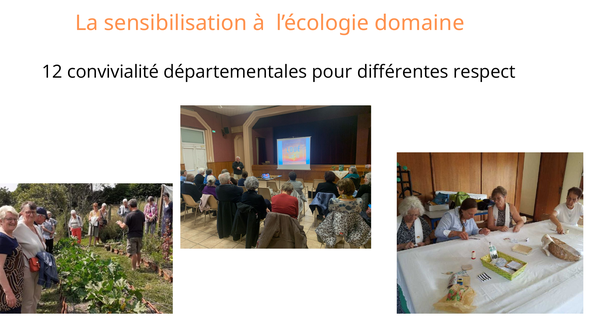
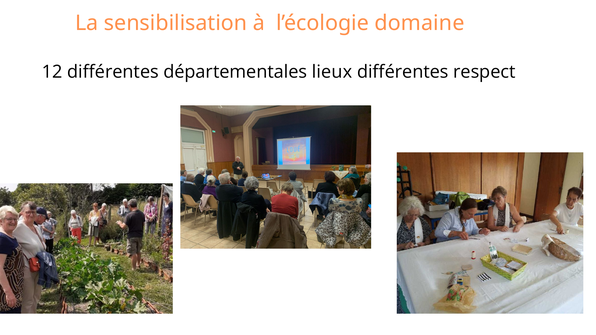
12 convivialité: convivialité -> différentes
pour: pour -> lieux
